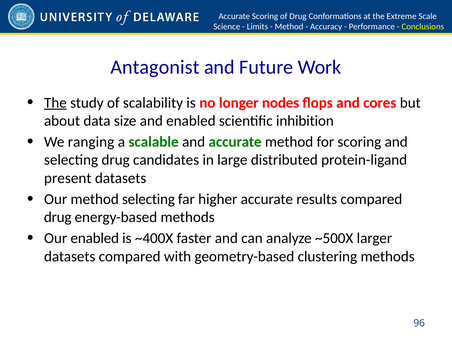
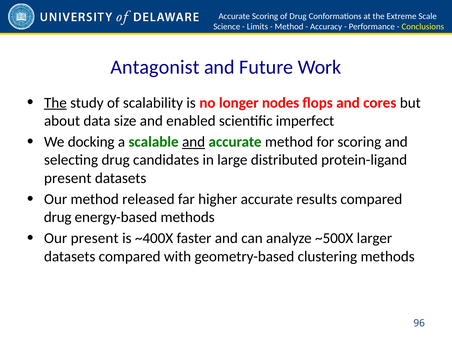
inhibition: inhibition -> imperfect
ranging: ranging -> docking
and at (194, 142) underline: none -> present
method selecting: selecting -> released
Our enabled: enabled -> present
